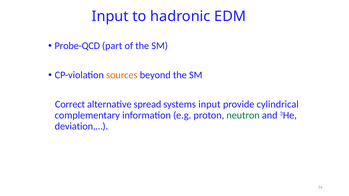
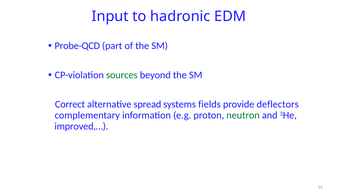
sources colour: orange -> green
systems input: input -> fields
cylindrical: cylindrical -> deflectors
deviation,…: deviation,… -> improved,…
